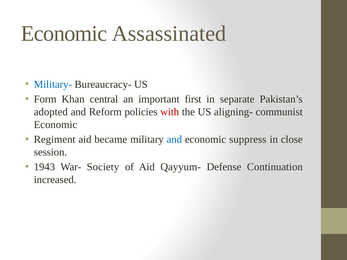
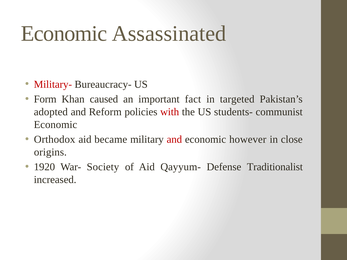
Military- colour: blue -> red
central: central -> caused
first: first -> fact
separate: separate -> targeted
aligning-: aligning- -> students-
Regiment: Regiment -> Orthodox
and at (174, 140) colour: blue -> red
suppress: suppress -> however
session: session -> origins
1943: 1943 -> 1920
Continuation: Continuation -> Traditionalist
